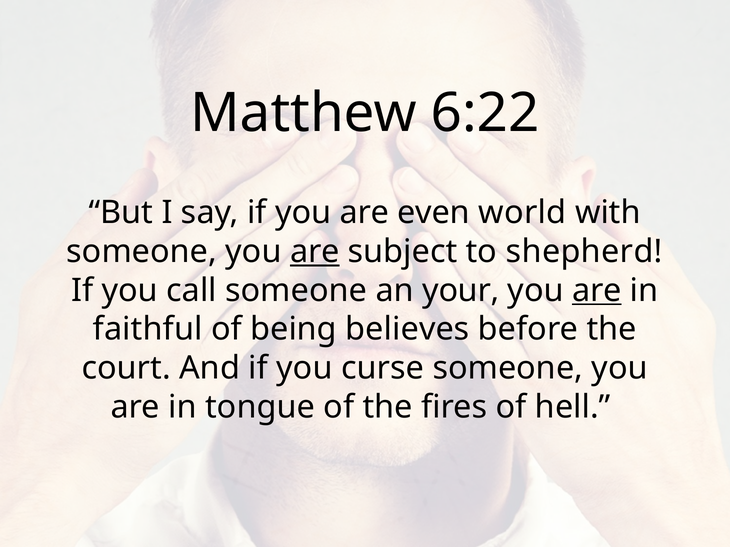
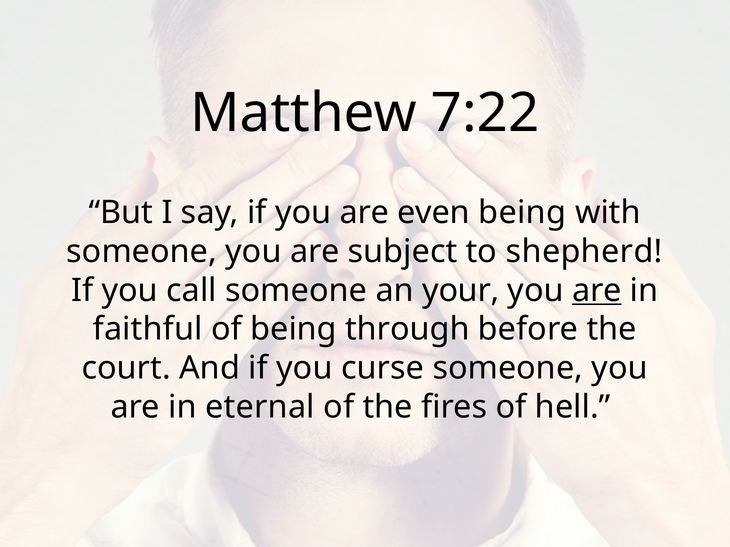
6:22: 6:22 -> 7:22
even world: world -> being
are at (315, 252) underline: present -> none
believes: believes -> through
tongue: tongue -> eternal
